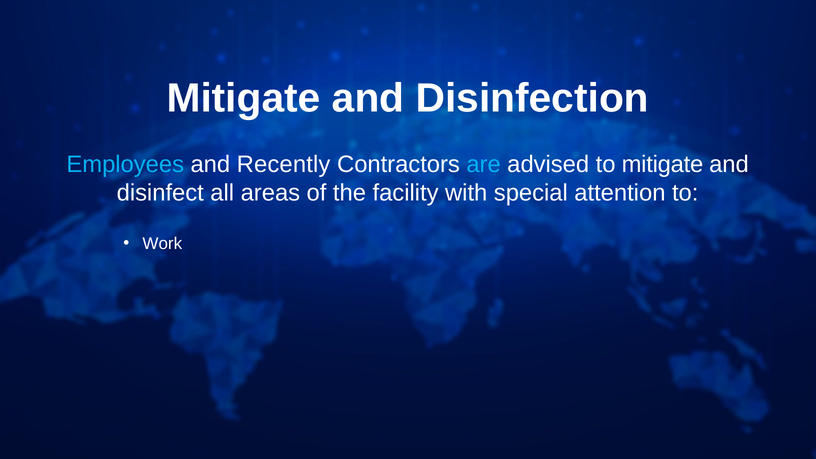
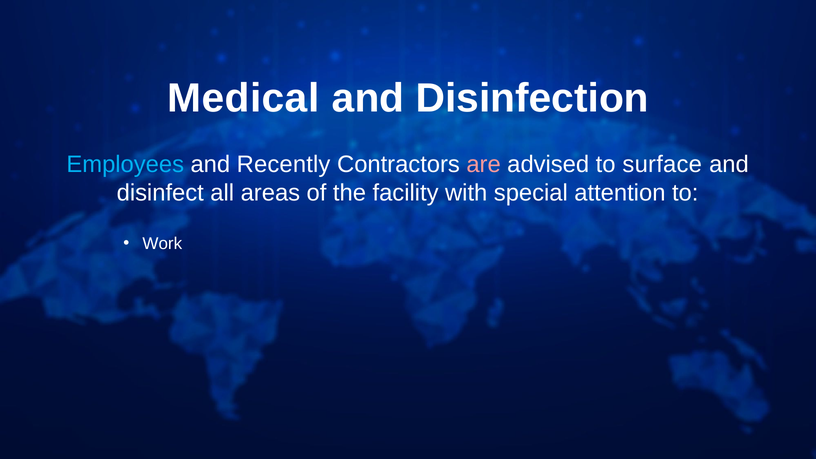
Mitigate at (244, 98): Mitigate -> Medical
are colour: light blue -> pink
to mitigate: mitigate -> surface
